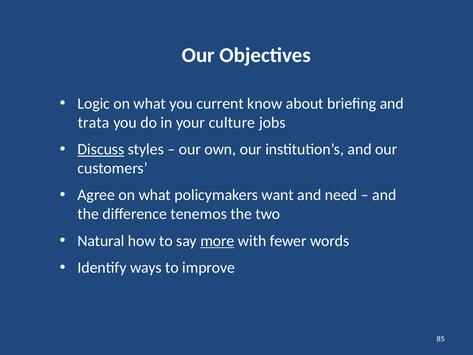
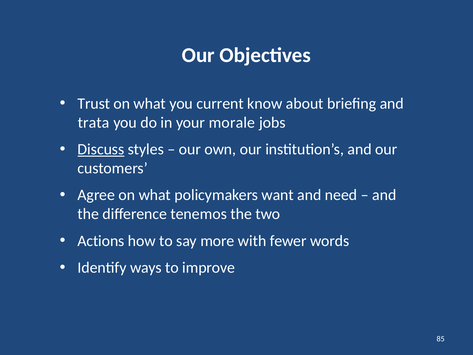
Logic: Logic -> Trust
culture: culture -> morale
Natural: Natural -> Actions
more underline: present -> none
